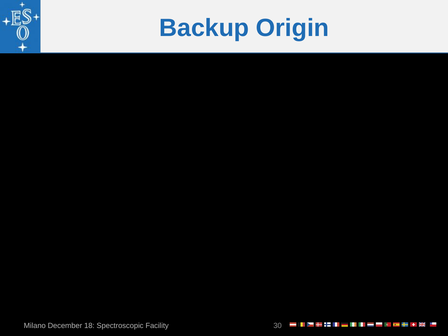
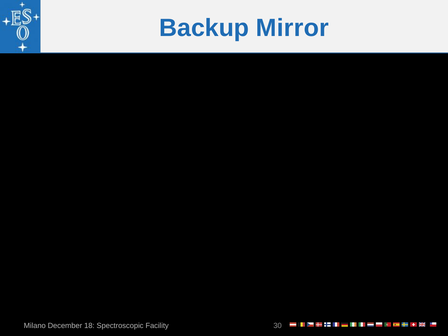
Origin: Origin -> Mirror
